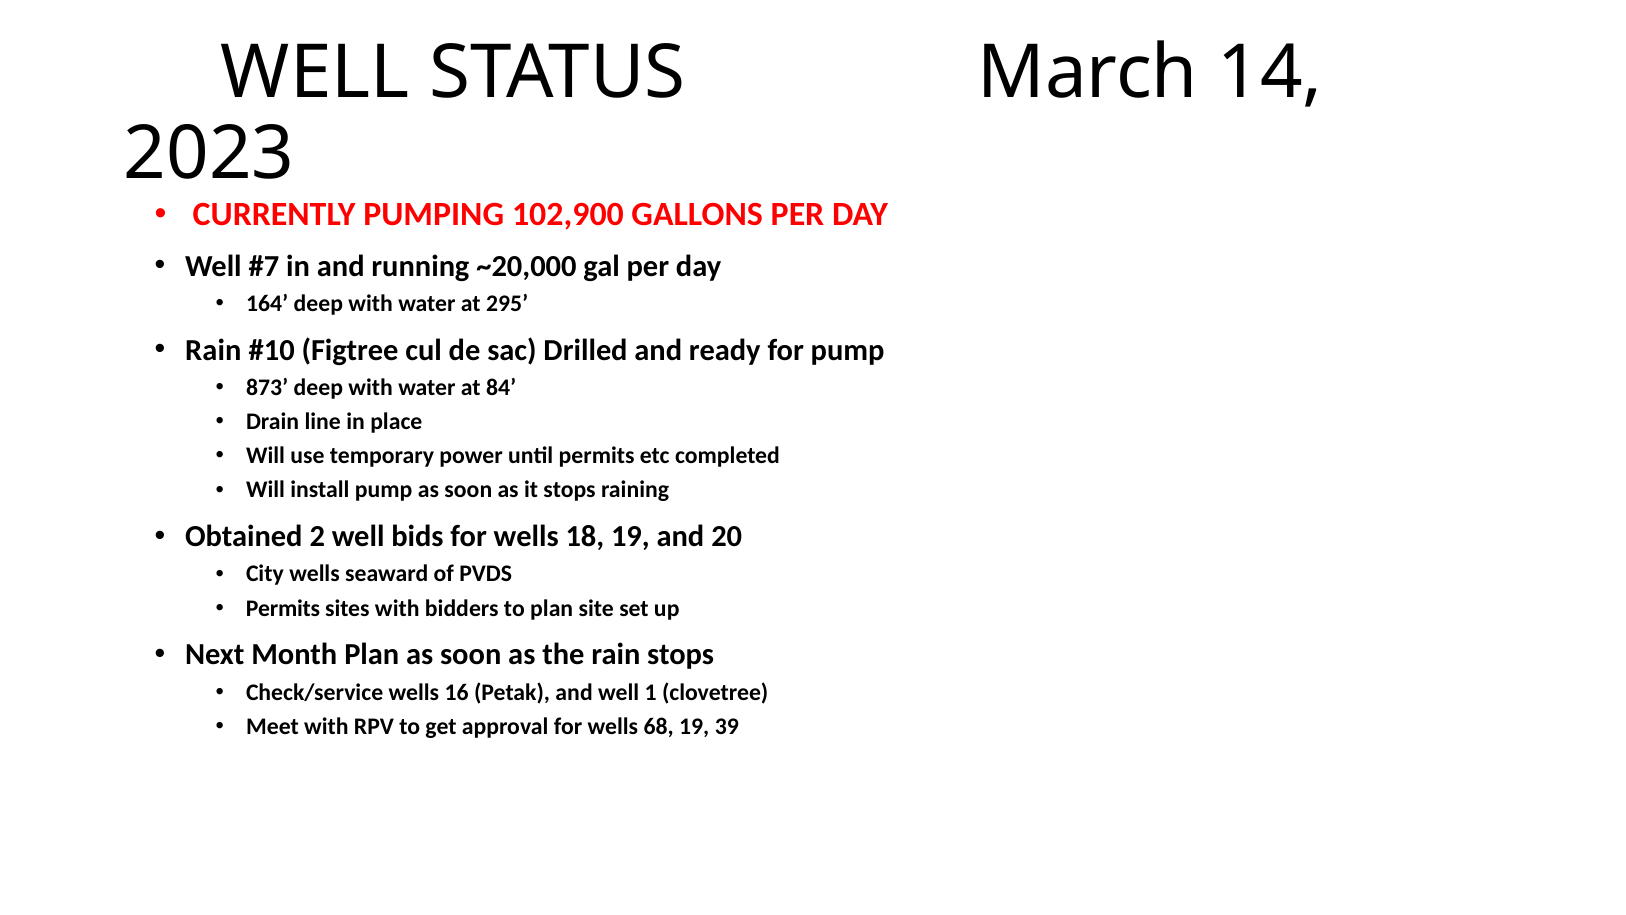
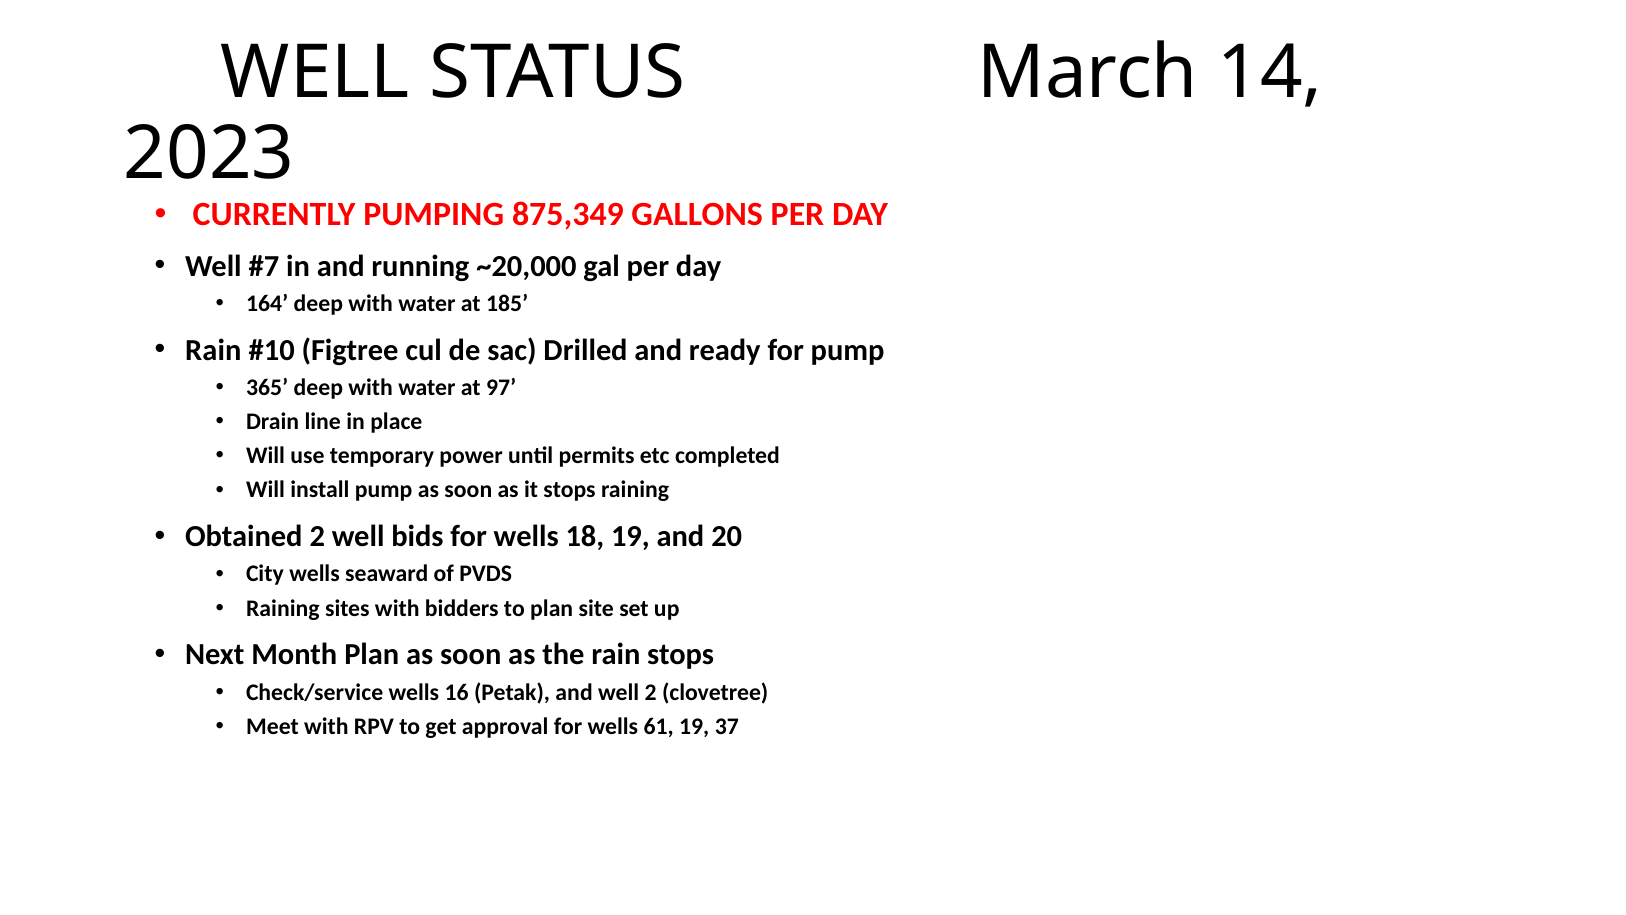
102,900: 102,900 -> 875,349
295: 295 -> 185
873: 873 -> 365
84: 84 -> 97
Permits at (283, 608): Permits -> Raining
well 1: 1 -> 2
68: 68 -> 61
39: 39 -> 37
